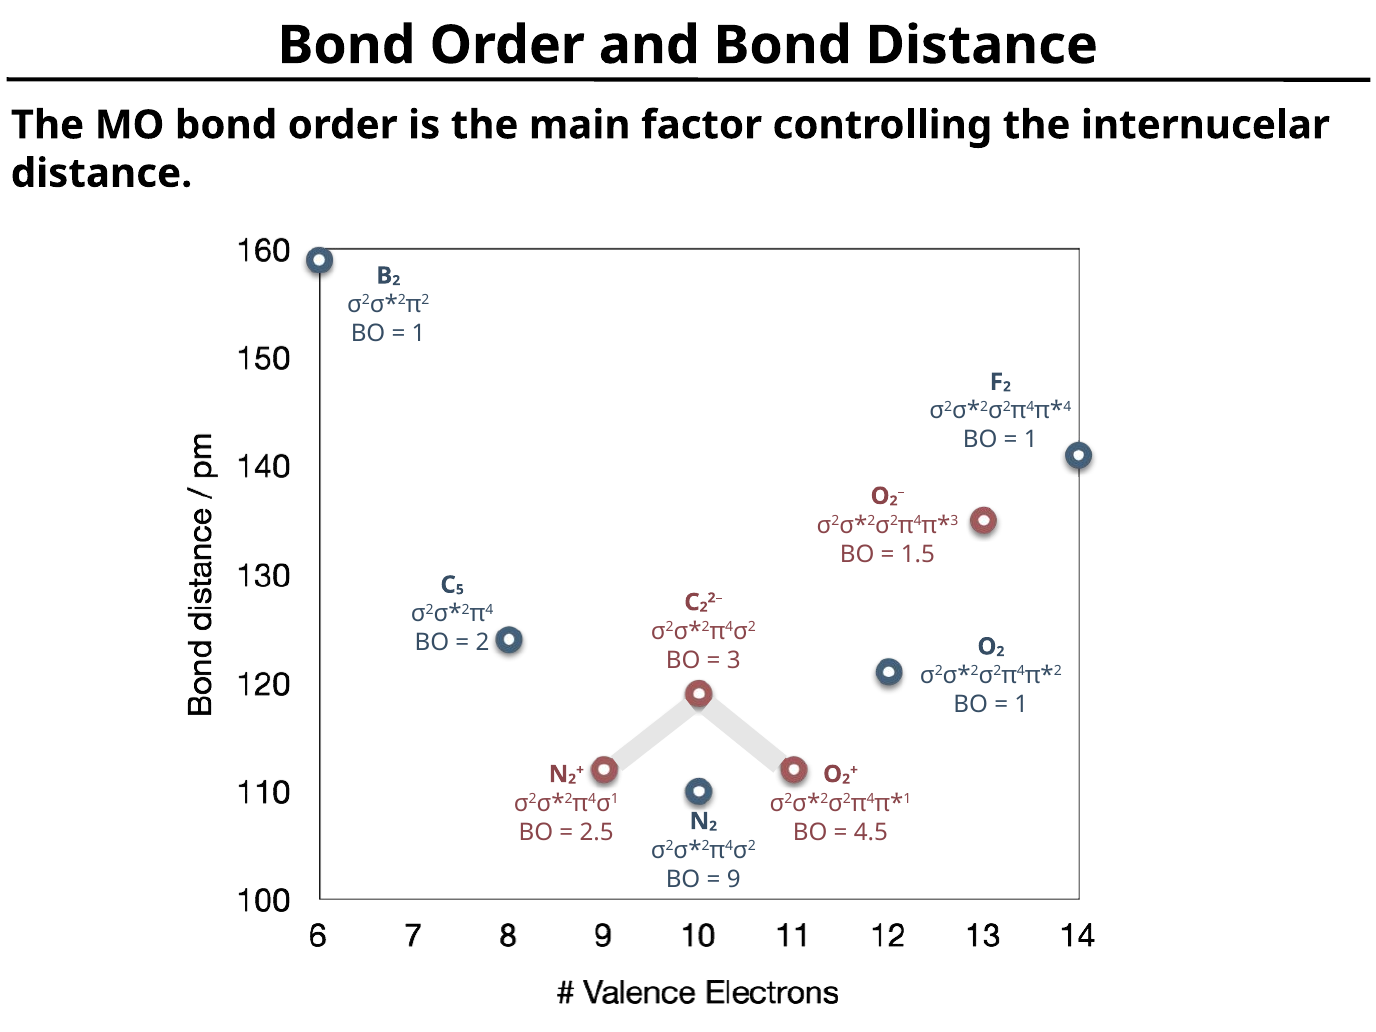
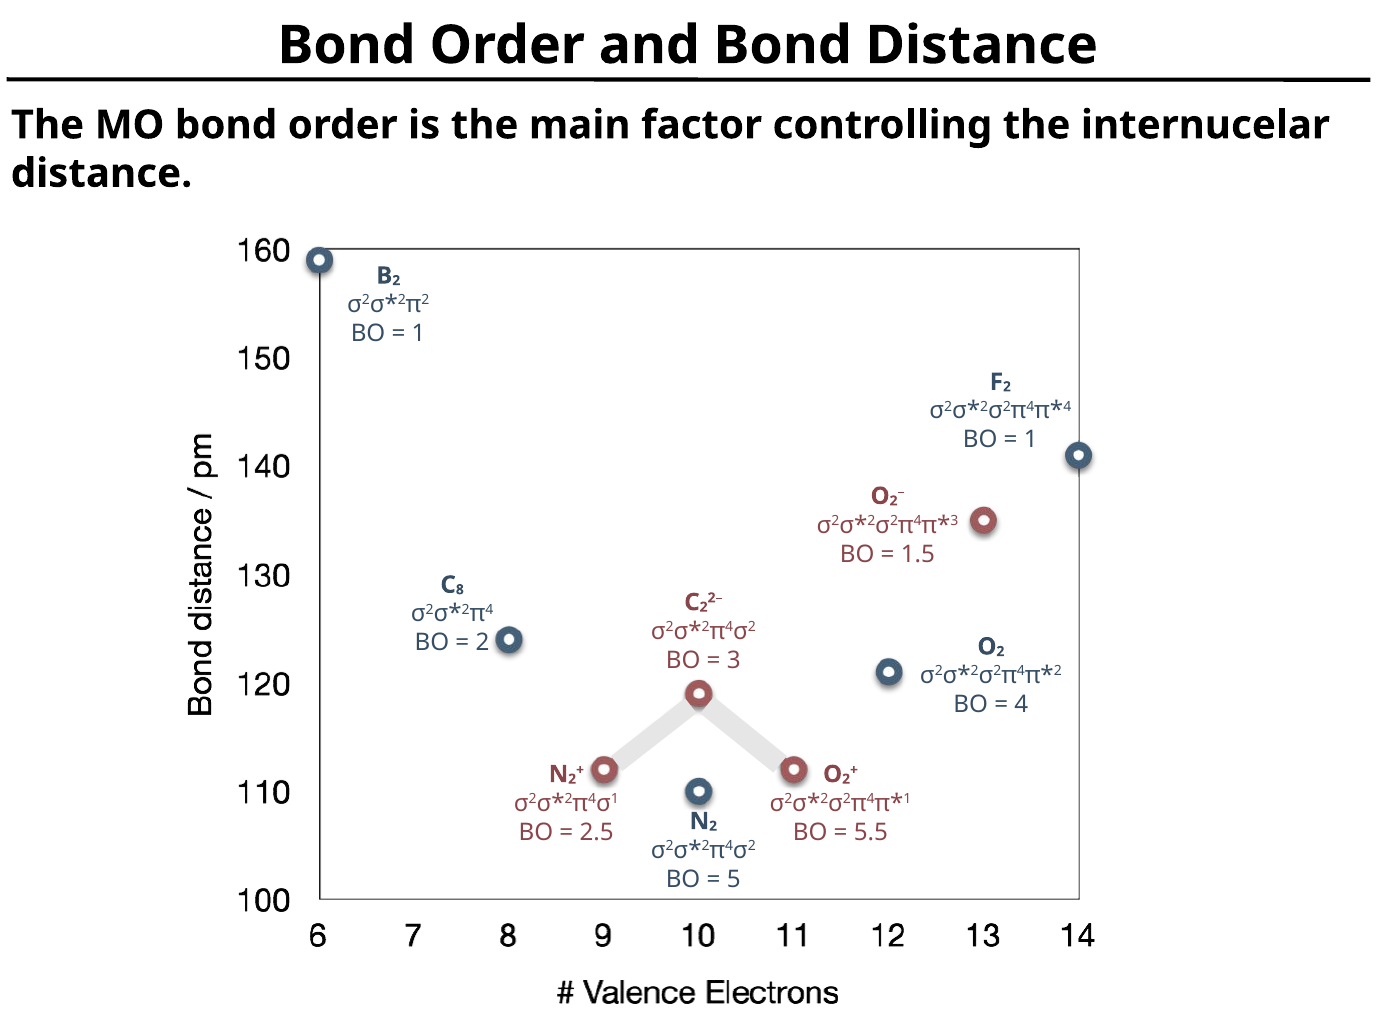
5: 5 -> 8
1 at (1021, 705): 1 -> 4
4.5: 4.5 -> 5.5
9: 9 -> 5
